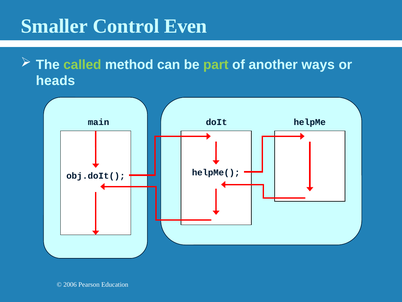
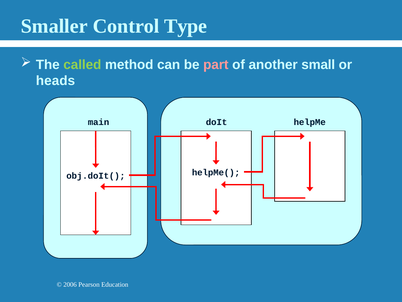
Even: Even -> Type
part colour: light green -> pink
ways: ways -> small
